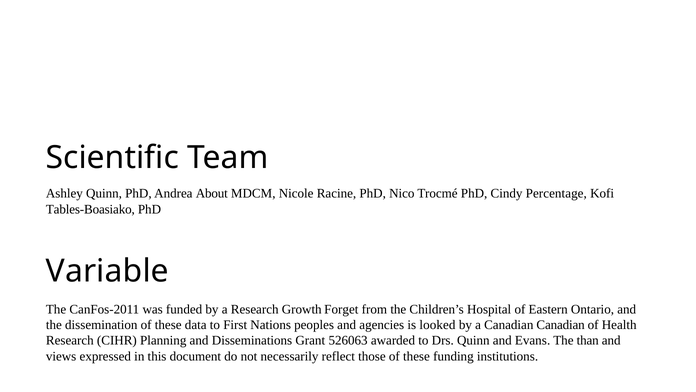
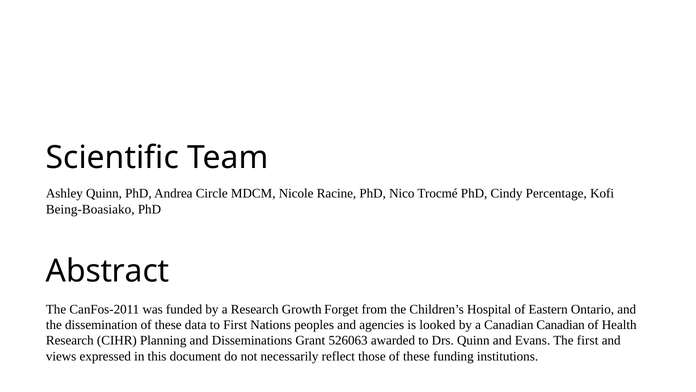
About: About -> Circle
Tables-Boasiako: Tables-Boasiako -> Being-Boasiako
Variable: Variable -> Abstract
The than: than -> first
